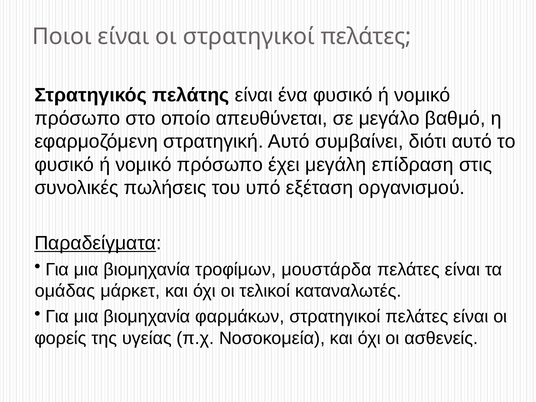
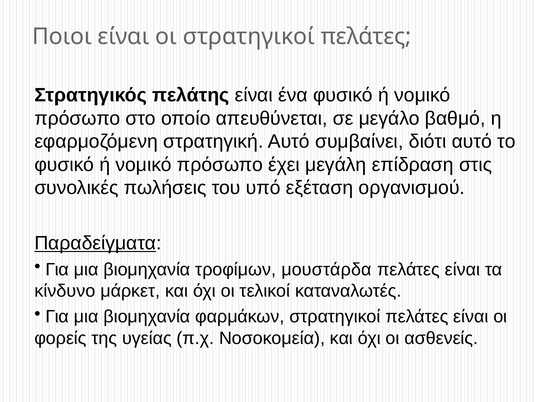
ομάδας: ομάδας -> κίνδυνο
